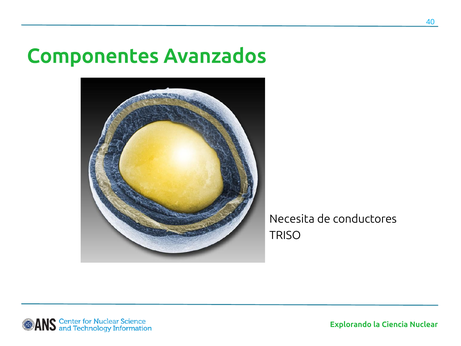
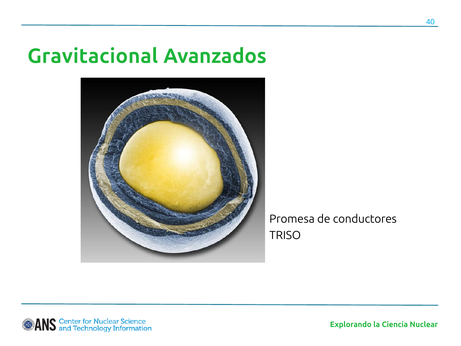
Componentes: Componentes -> Gravitacional
Necesita: Necesita -> Promesa
